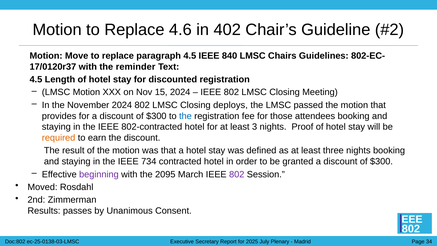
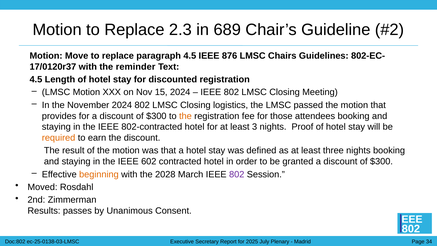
4.6: 4.6 -> 2.3
402: 402 -> 689
840: 840 -> 876
deploys: deploys -> logistics
the at (185, 116) colour: blue -> orange
734: 734 -> 602
beginning colour: purple -> orange
2095: 2095 -> 2028
